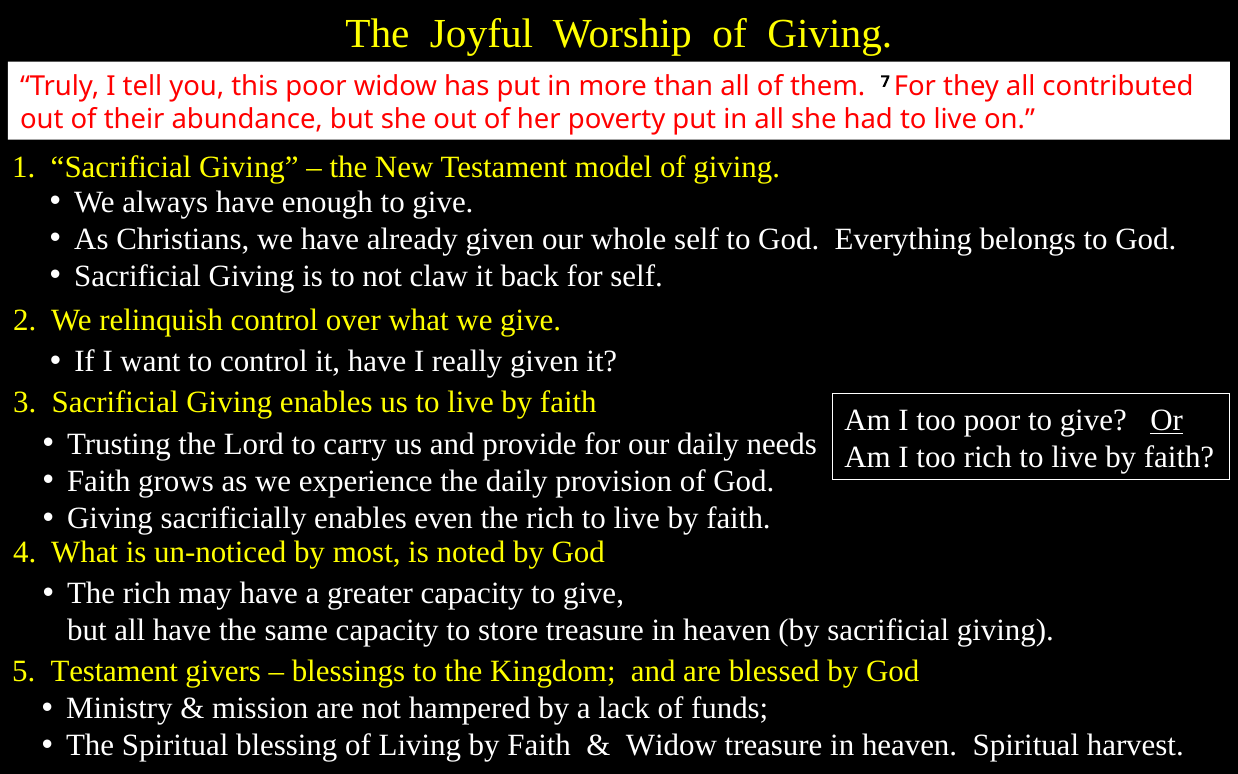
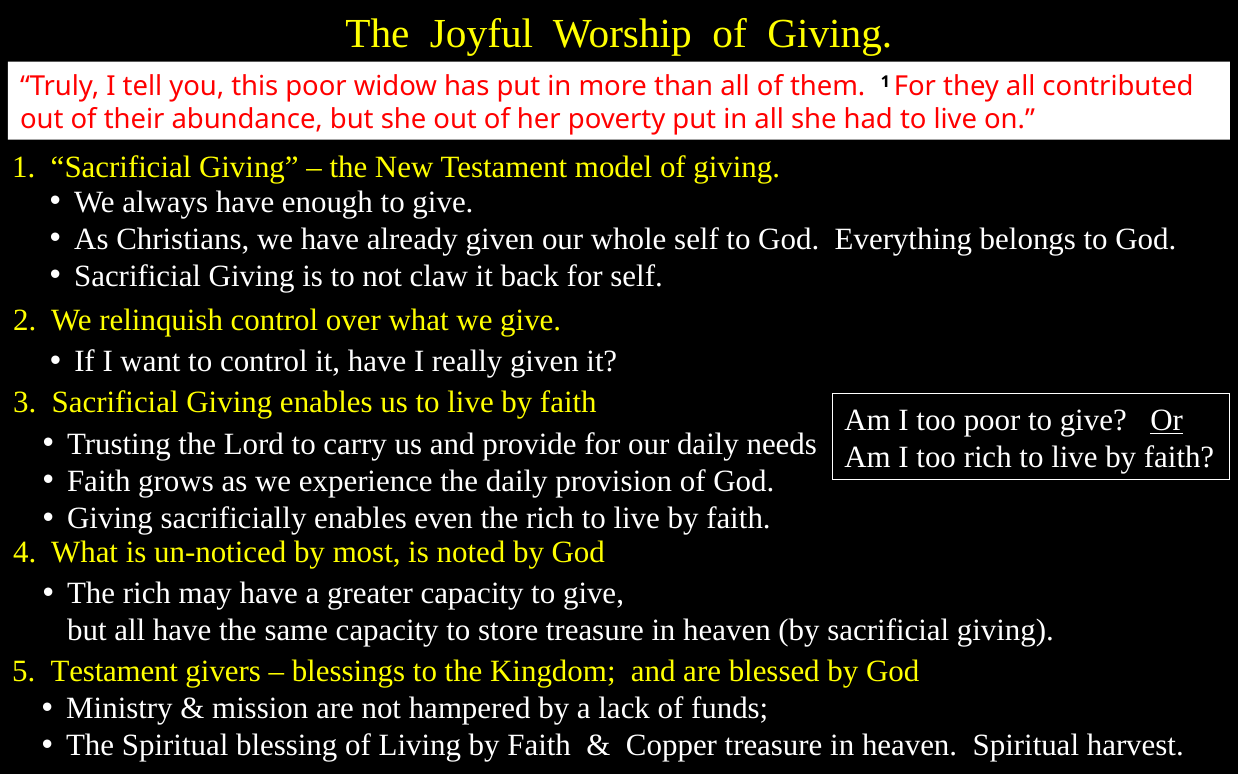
them 7: 7 -> 1
Widow at (671, 746): Widow -> Copper
